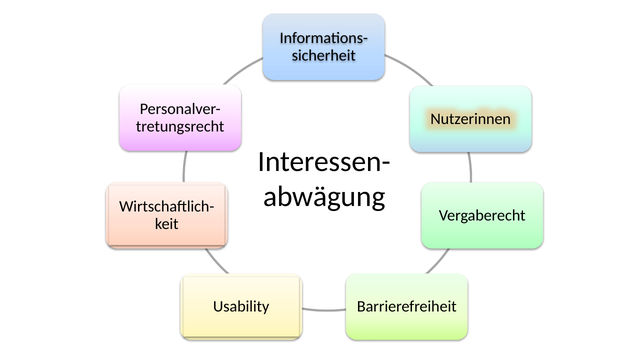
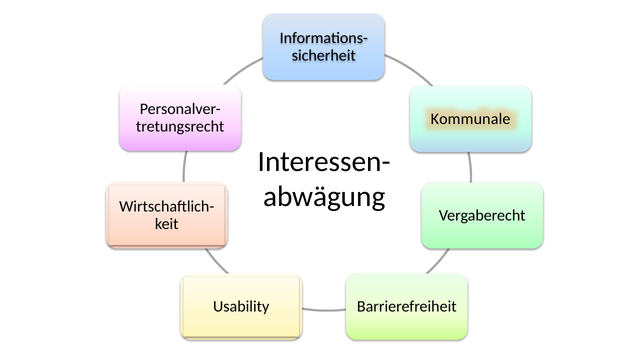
Nutzerinnen: Nutzerinnen -> Kommunale
